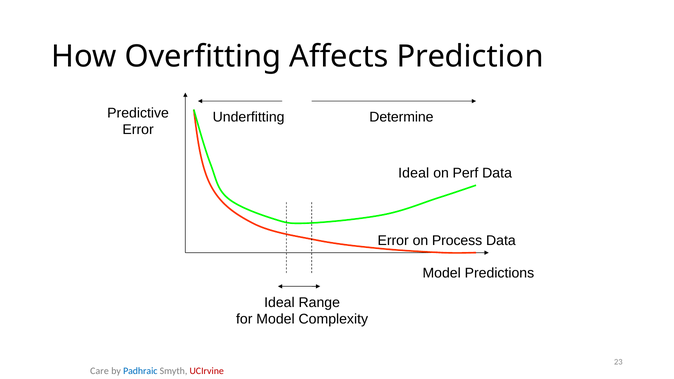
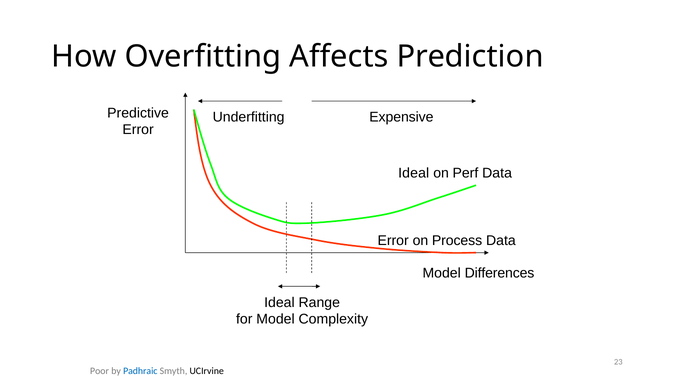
Determine: Determine -> Expensive
Predictions: Predictions -> Differences
Care: Care -> Poor
UCIrvine colour: red -> black
